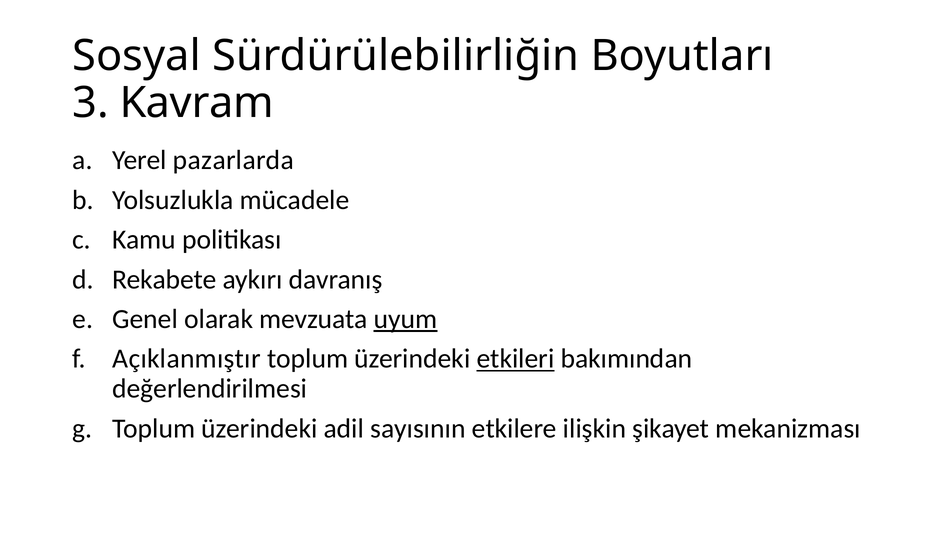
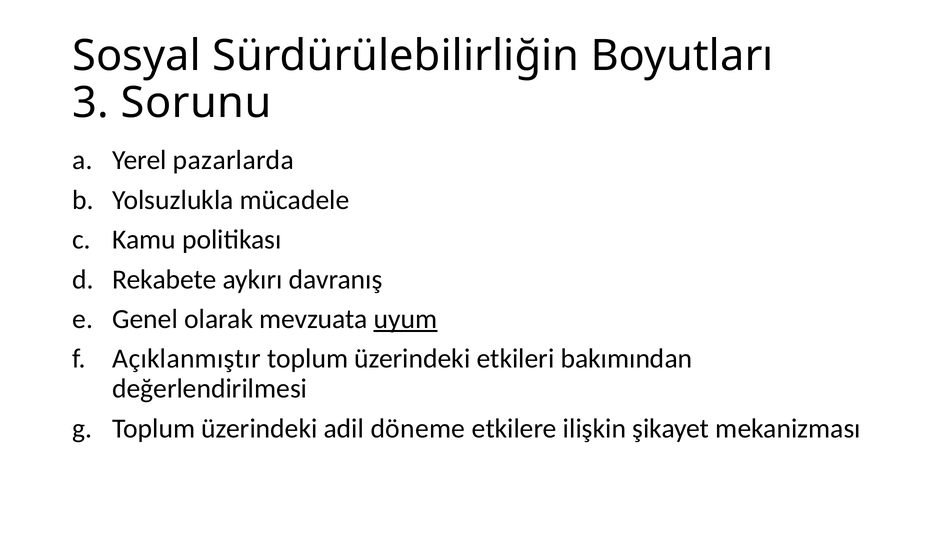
Kavram: Kavram -> Sorunu
etkileri underline: present -> none
sayısının: sayısının -> döneme
